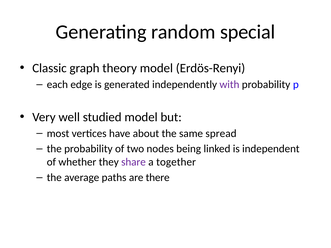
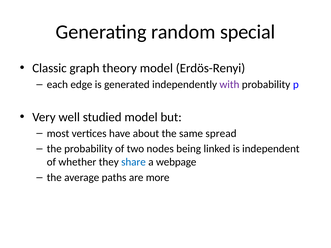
share colour: purple -> blue
together: together -> webpage
there: there -> more
